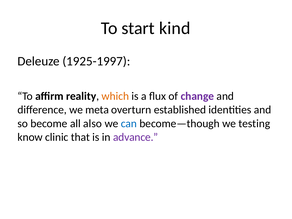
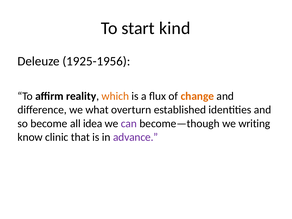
1925-1997: 1925-1997 -> 1925-1956
change colour: purple -> orange
meta: meta -> what
also: also -> idea
can colour: blue -> purple
testing: testing -> writing
